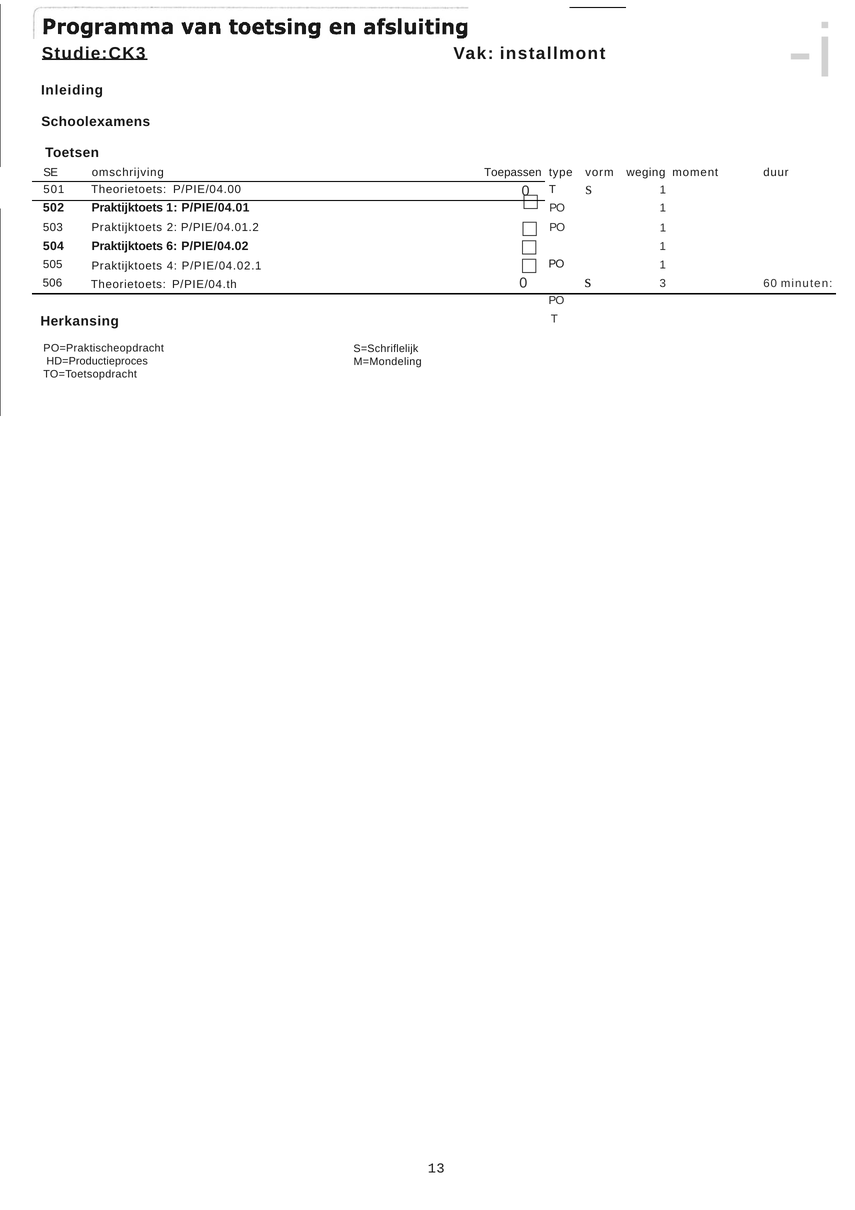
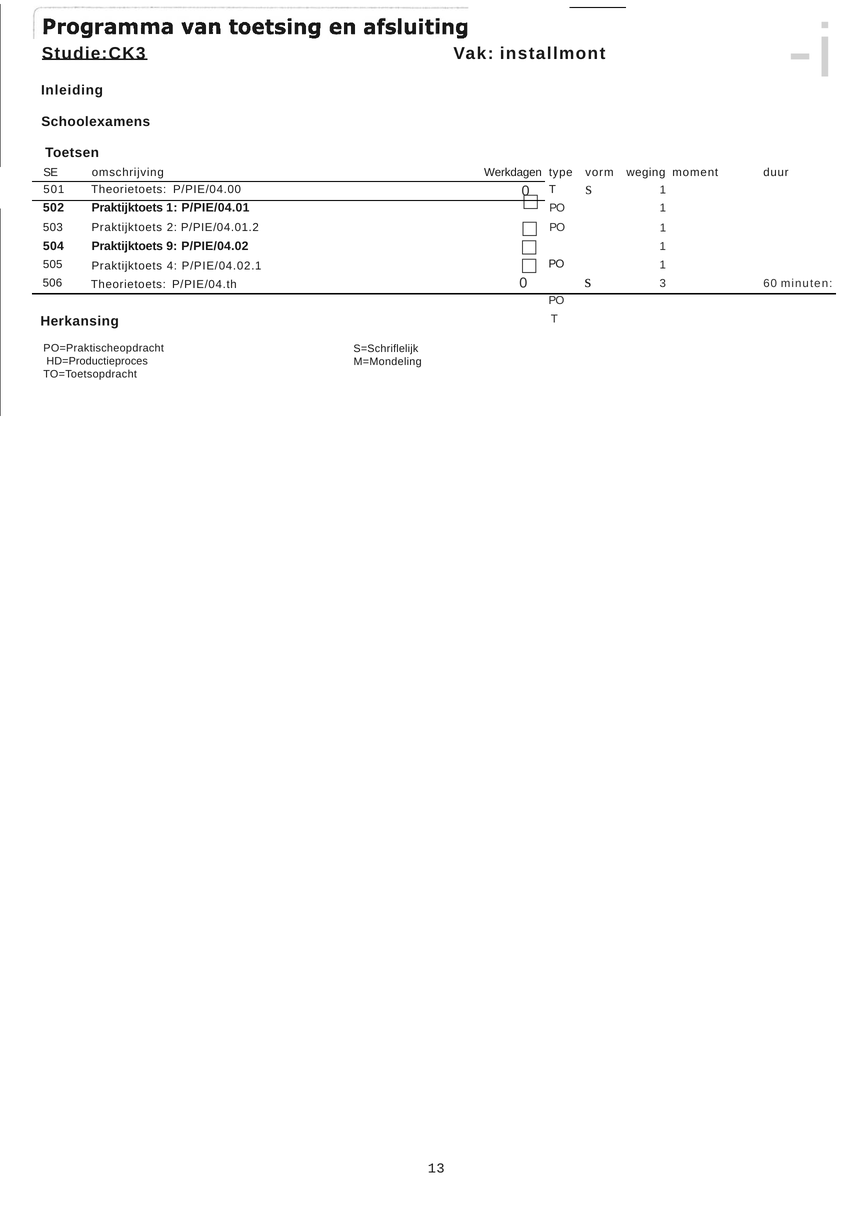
Toepassen: Toepassen -> Werkdagen
6: 6 -> 9
